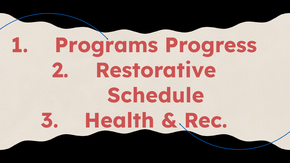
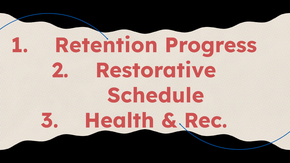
Programs: Programs -> Retention
